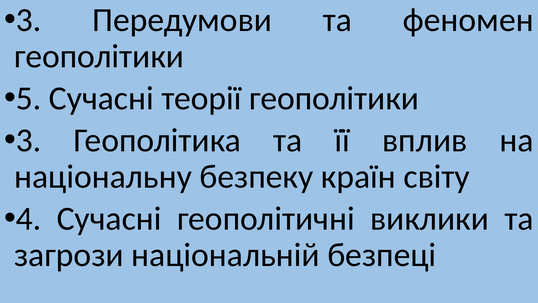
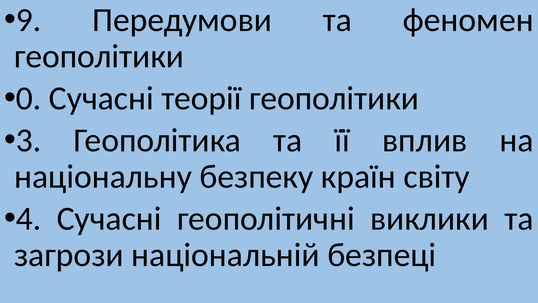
3 at (29, 20): 3 -> 9
5: 5 -> 0
